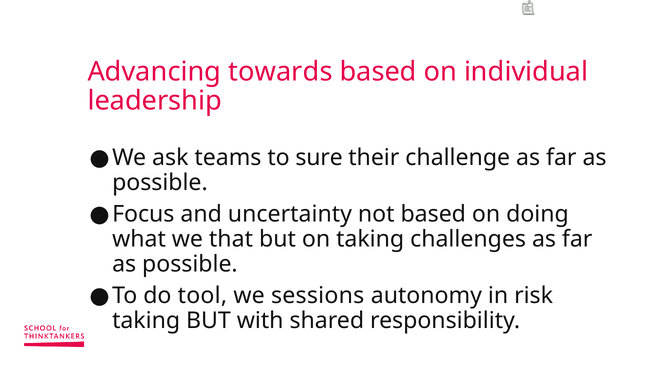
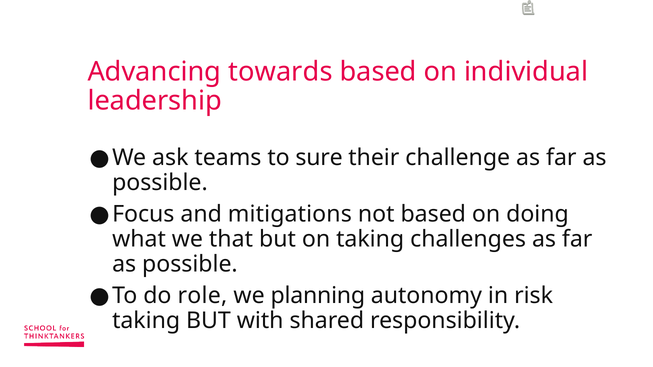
uncertainty: uncertainty -> mitigations
tool: tool -> role
sessions: sessions -> planning
